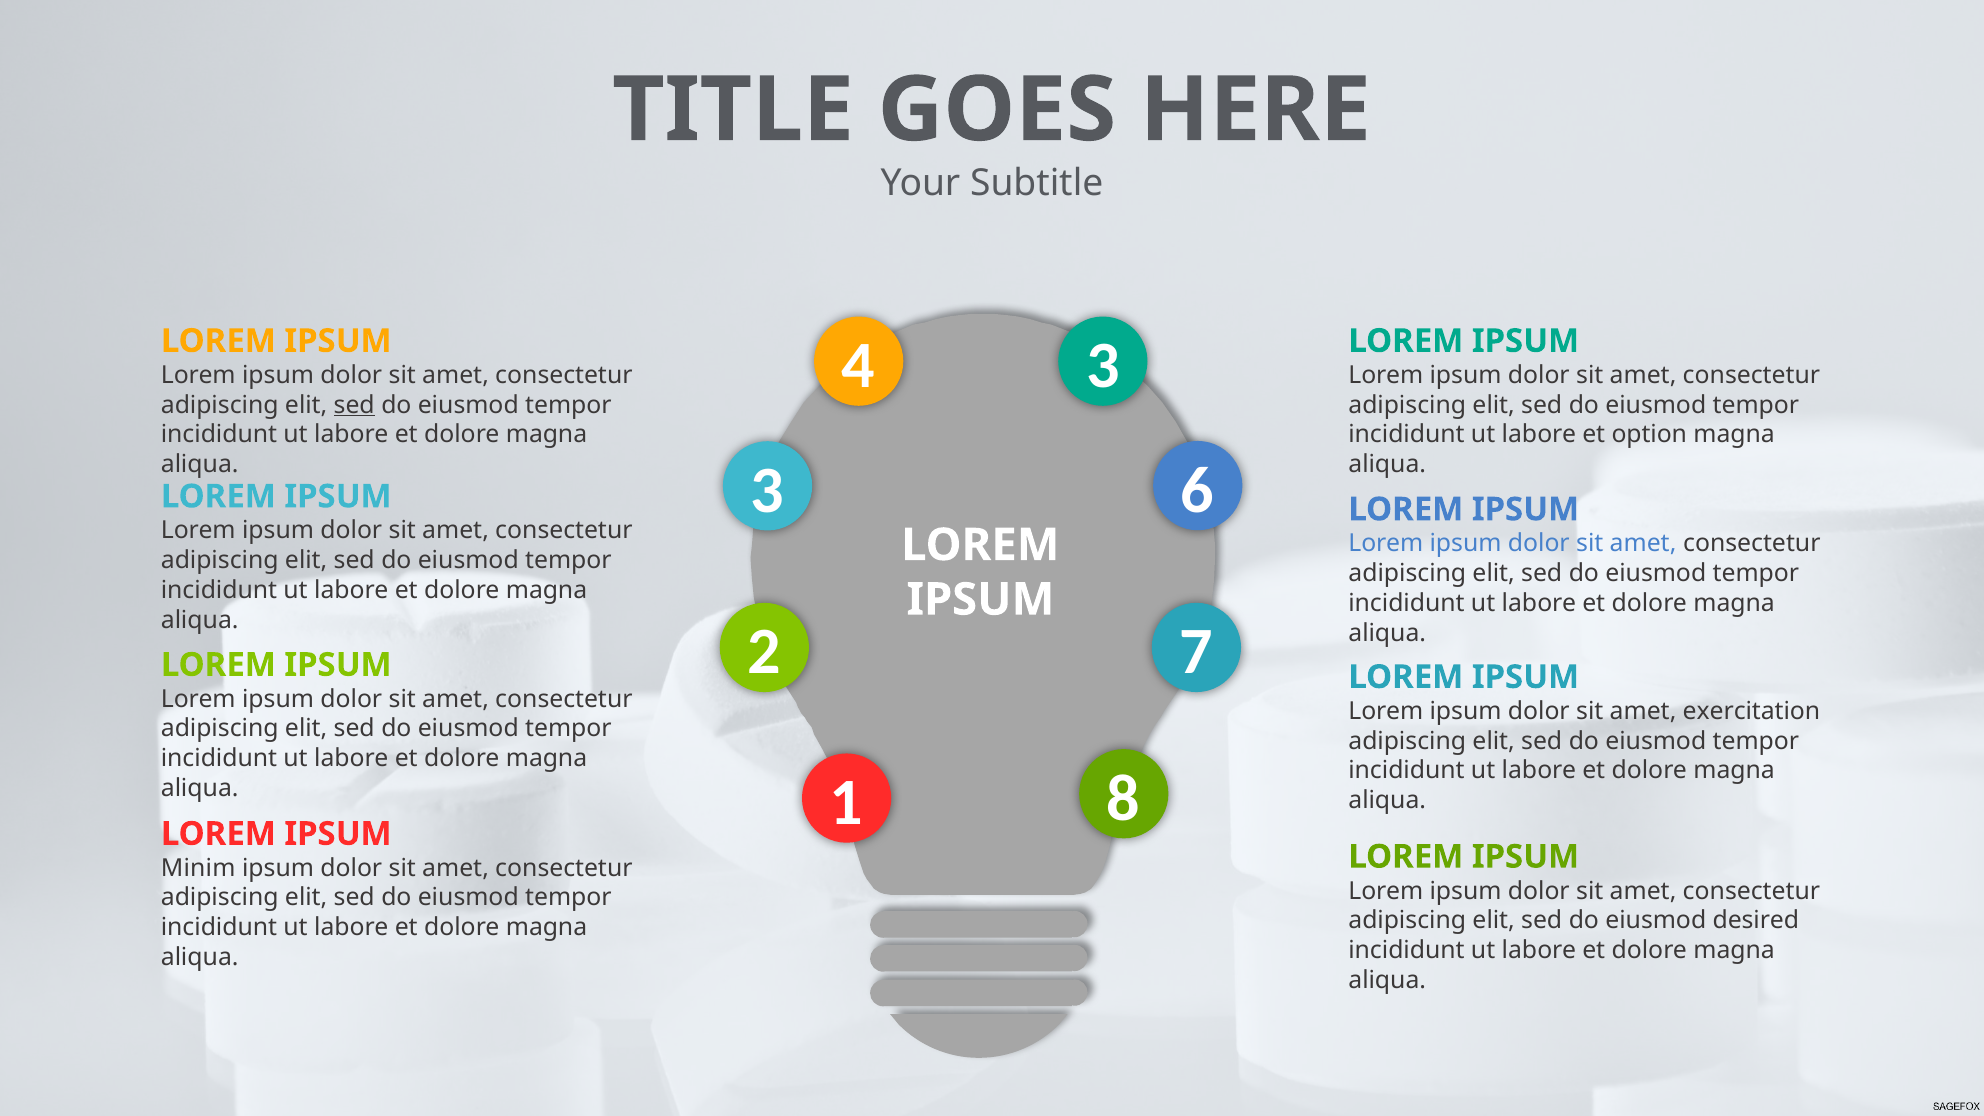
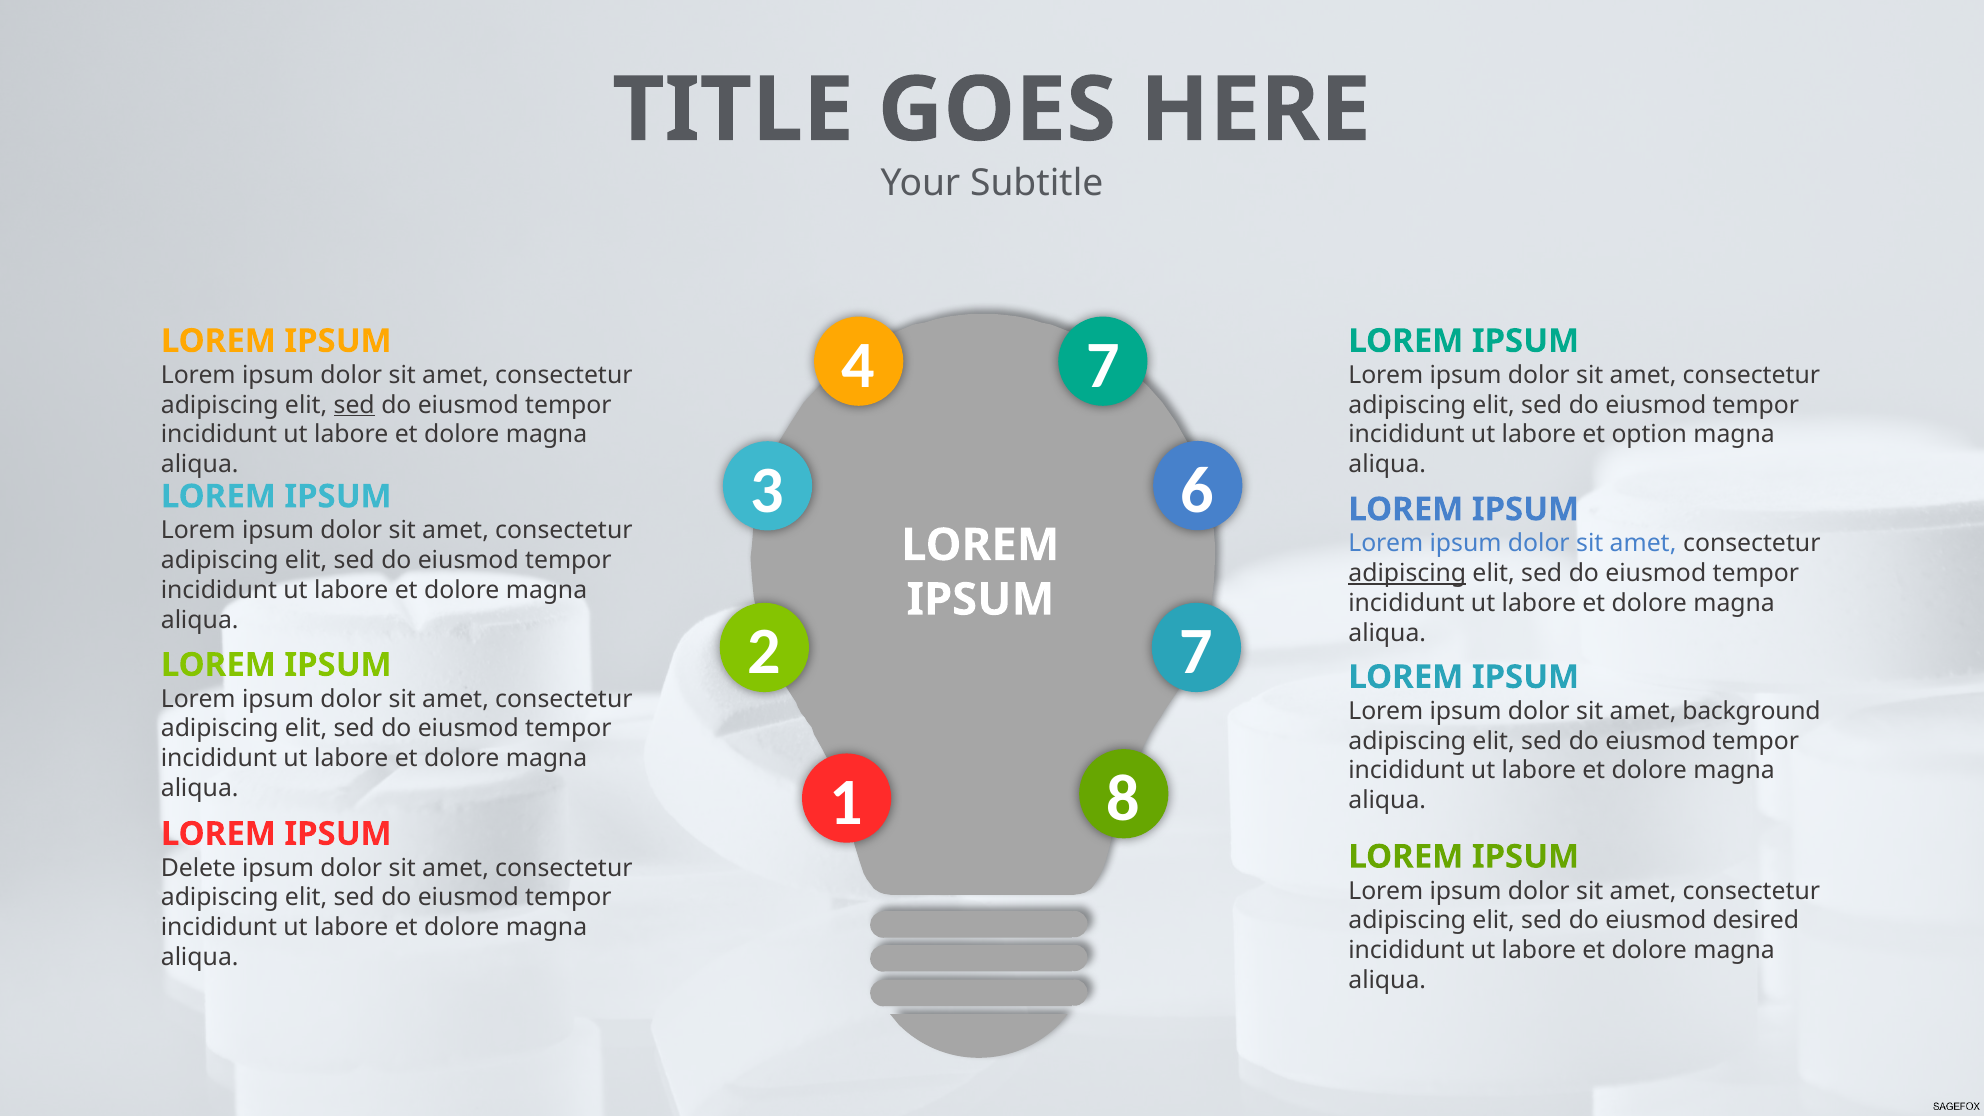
4 3: 3 -> 7
adipiscing at (1407, 573) underline: none -> present
exercitation: exercitation -> background
Minim: Minim -> Delete
